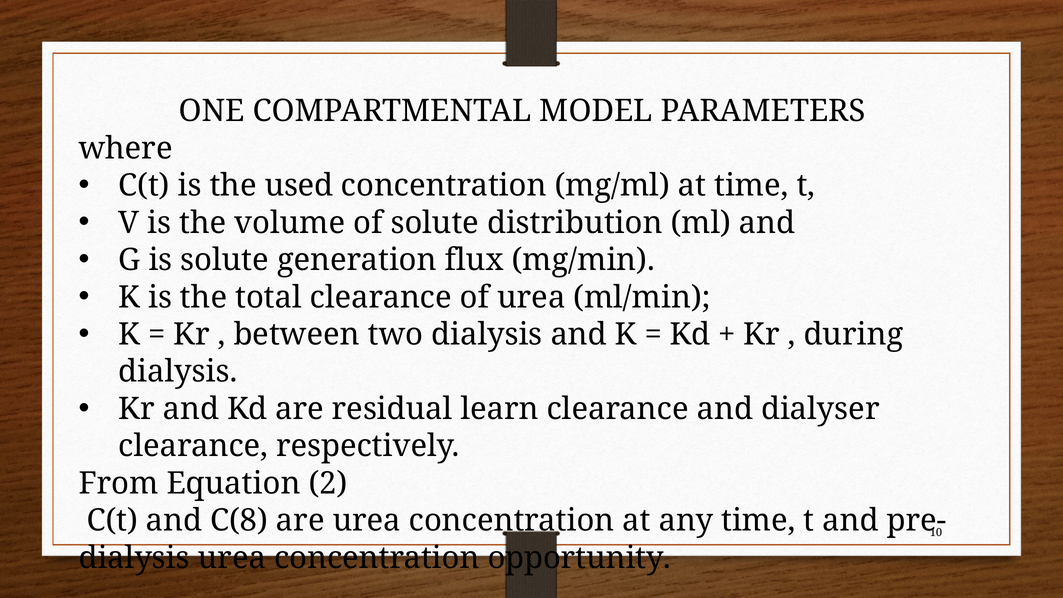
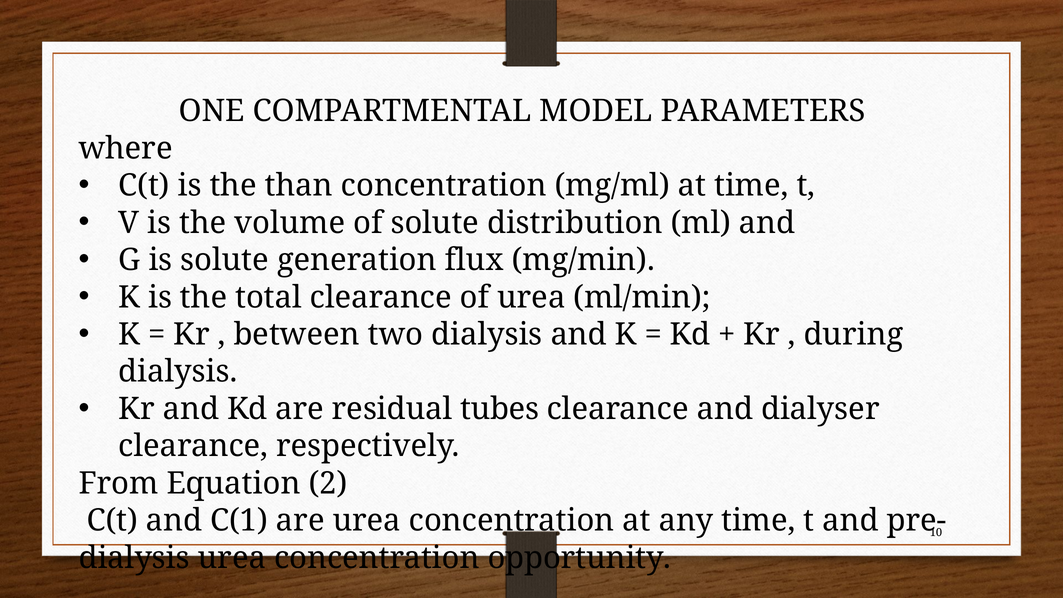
used: used -> than
learn: learn -> tubes
C(8: C(8 -> C(1
